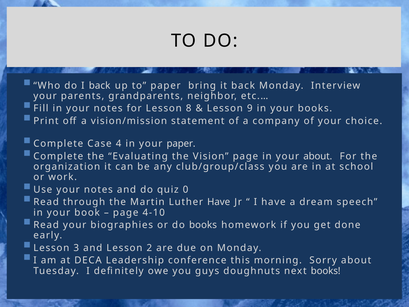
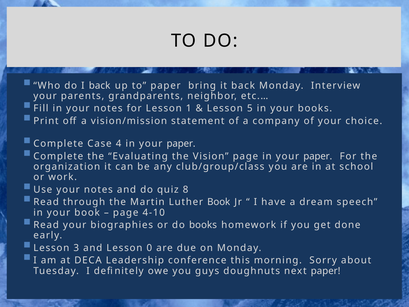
8: 8 -> 1
9: 9 -> 5
page in your about: about -> paper
0: 0 -> 8
Luther Have: Have -> Book
2: 2 -> 0
next books: books -> paper
